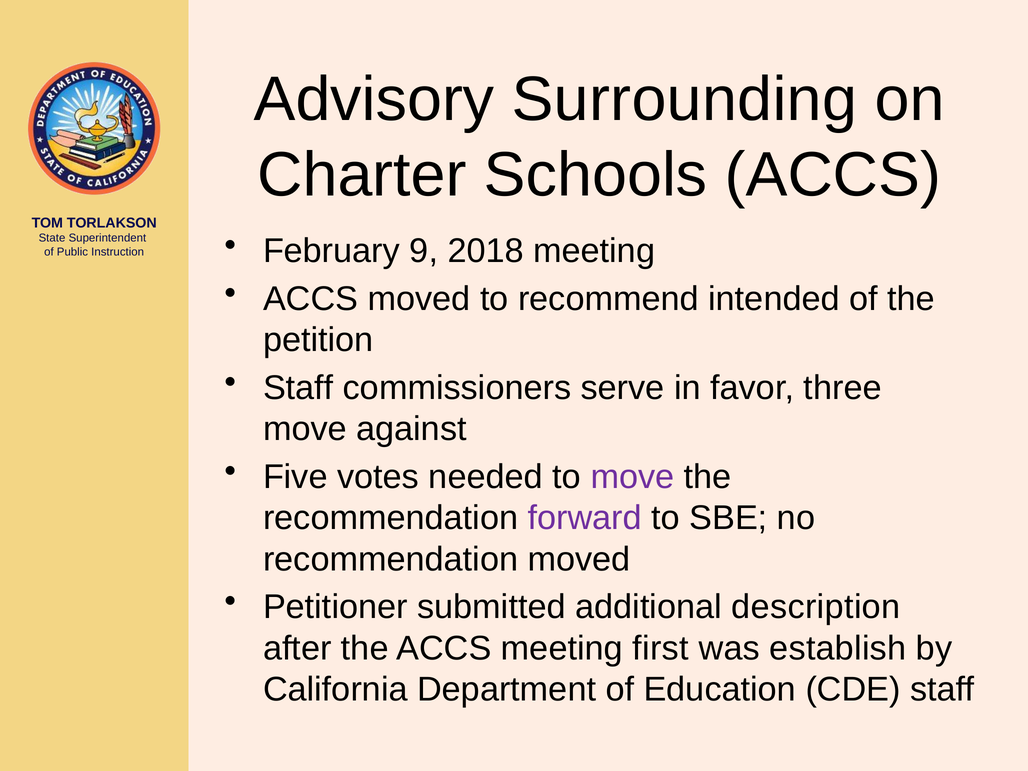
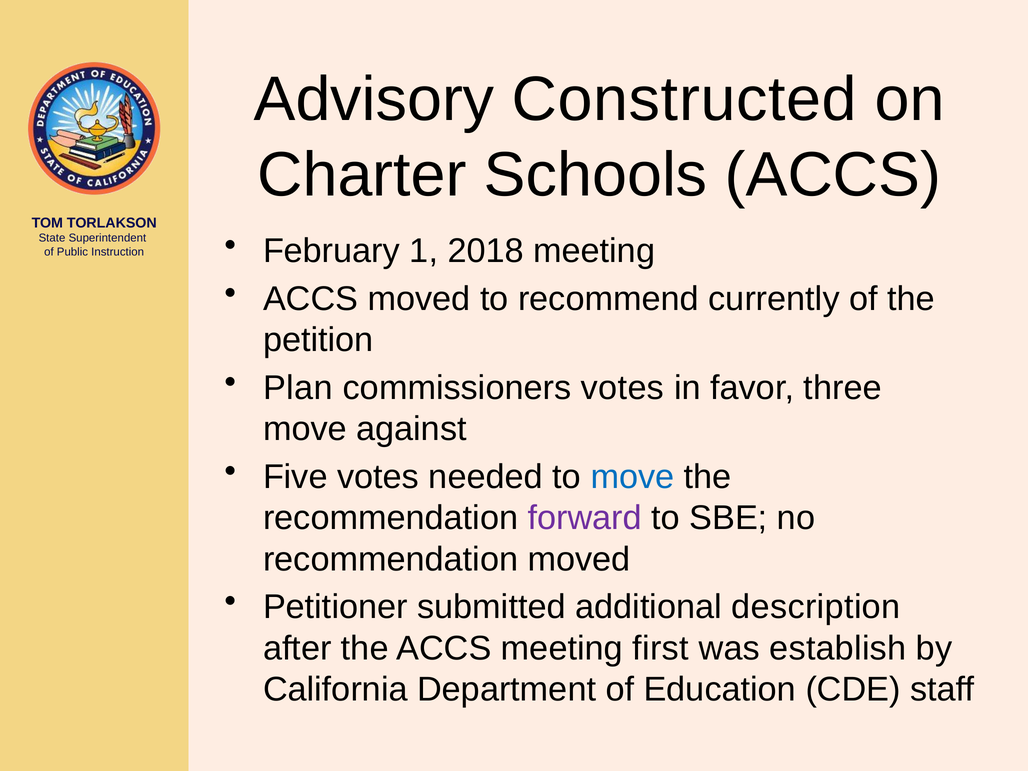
Surrounding: Surrounding -> Constructed
9: 9 -> 1
intended: intended -> currently
Staff at (298, 388): Staff -> Plan
commissioners serve: serve -> votes
move at (632, 477) colour: purple -> blue
